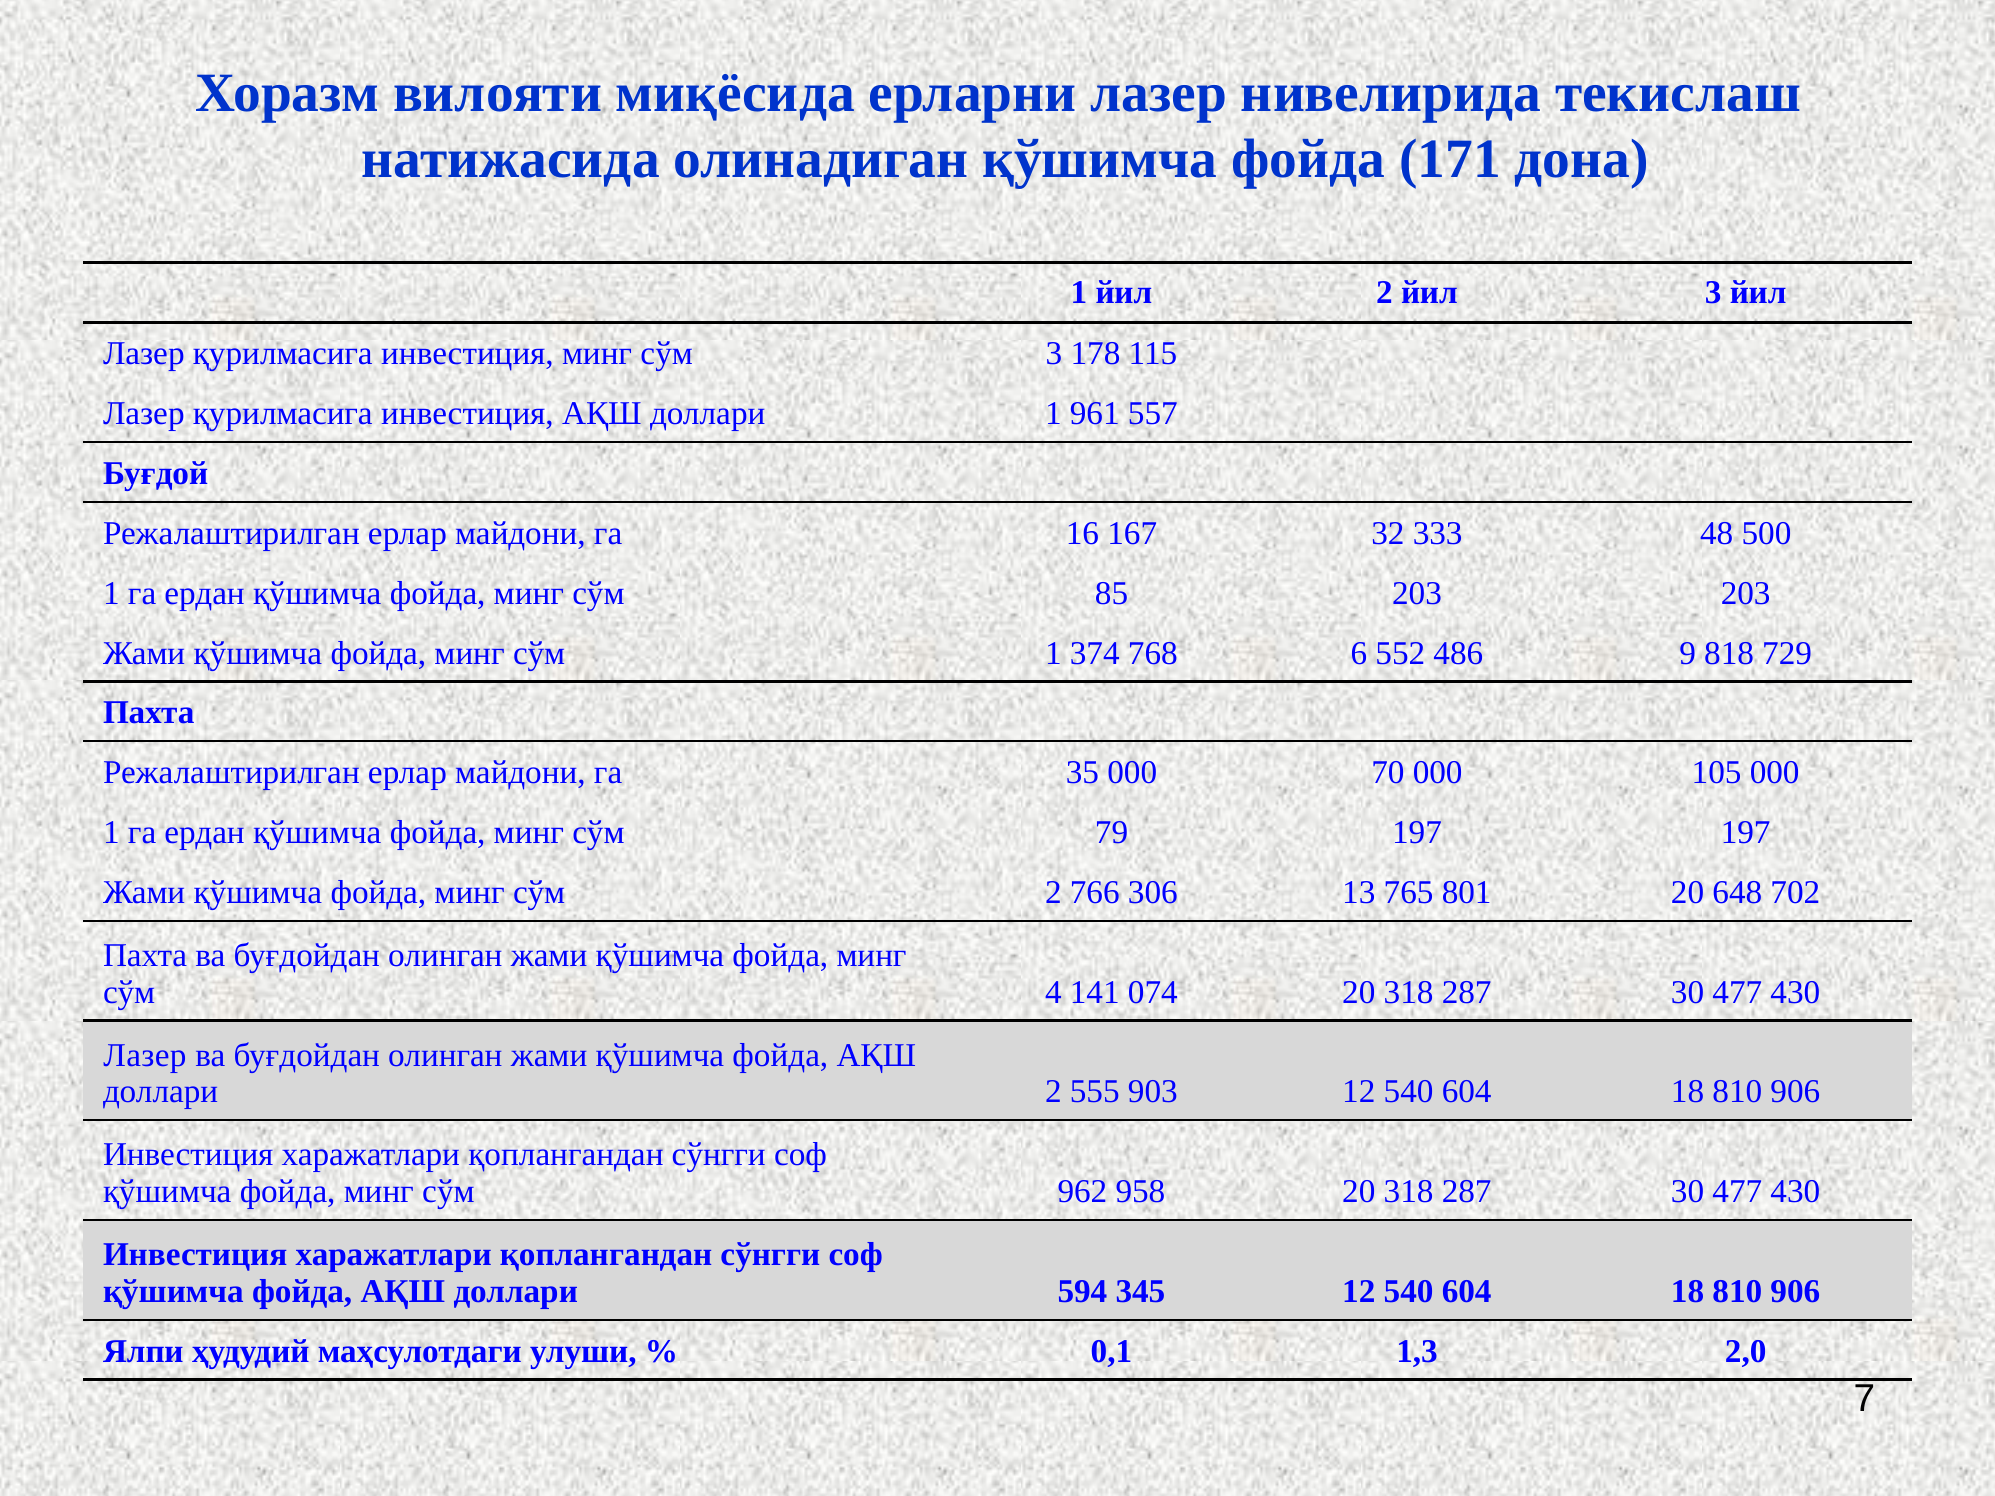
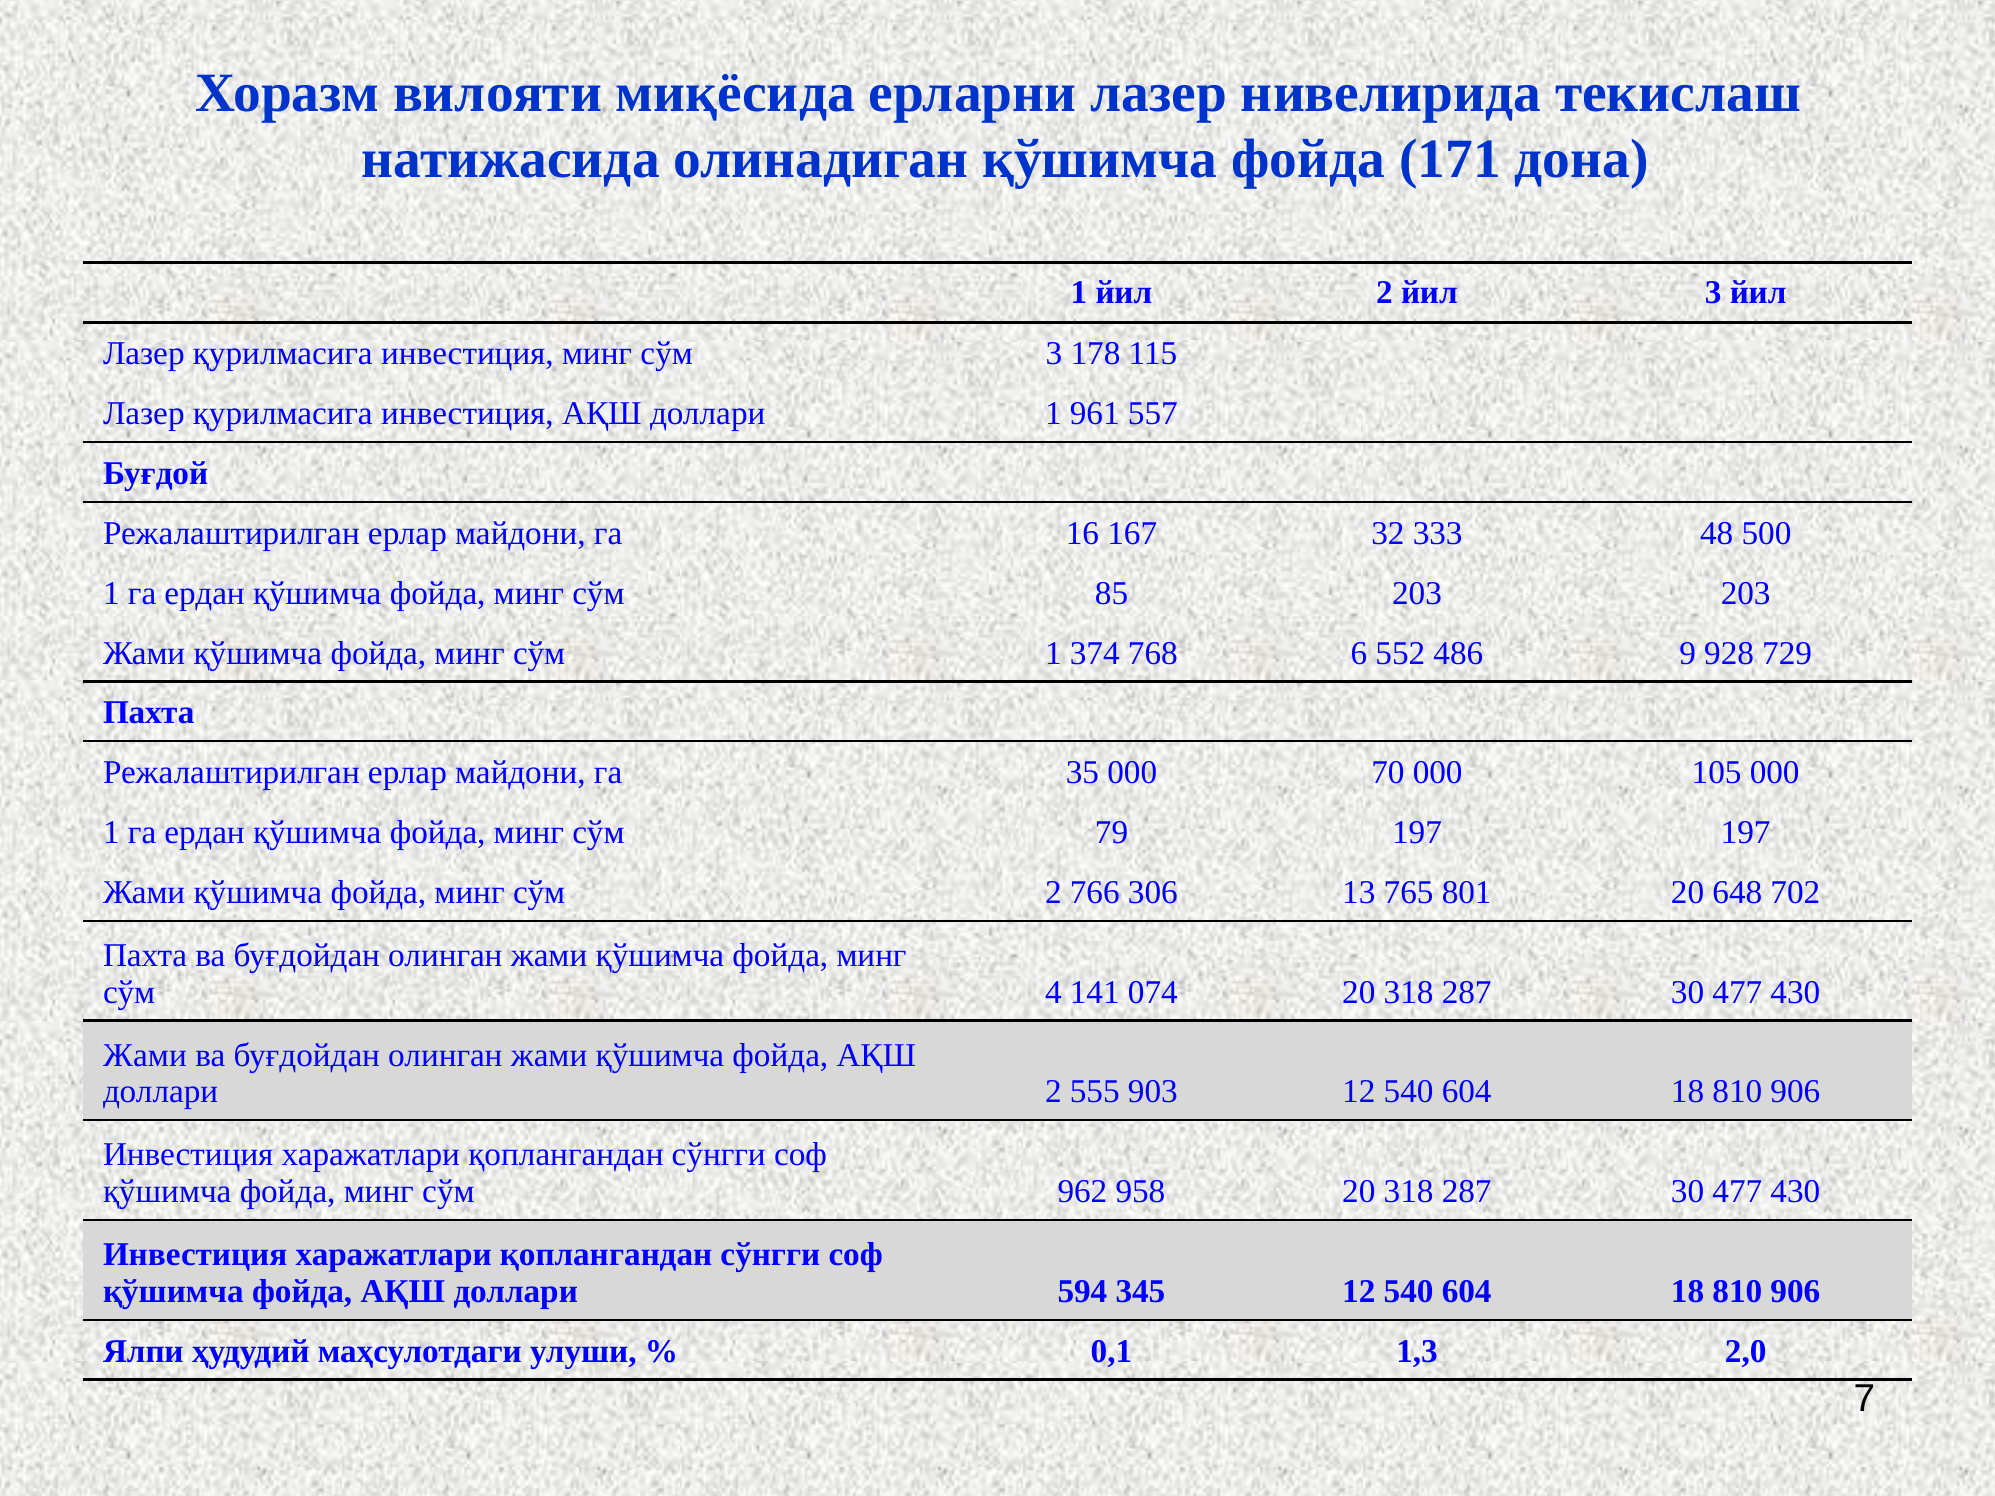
818: 818 -> 928
Лазер at (145, 1055): Лазер -> Жами
